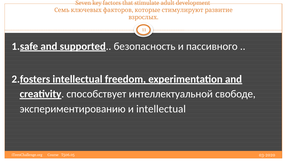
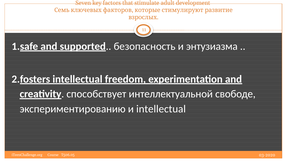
пассивного: пассивного -> энтузиазма
